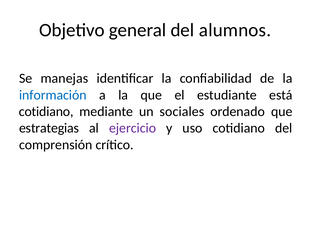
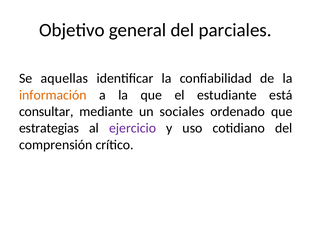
alumnos: alumnos -> parciales
manejas: manejas -> aquellas
información colour: blue -> orange
cotidiano at (46, 112): cotidiano -> consultar
